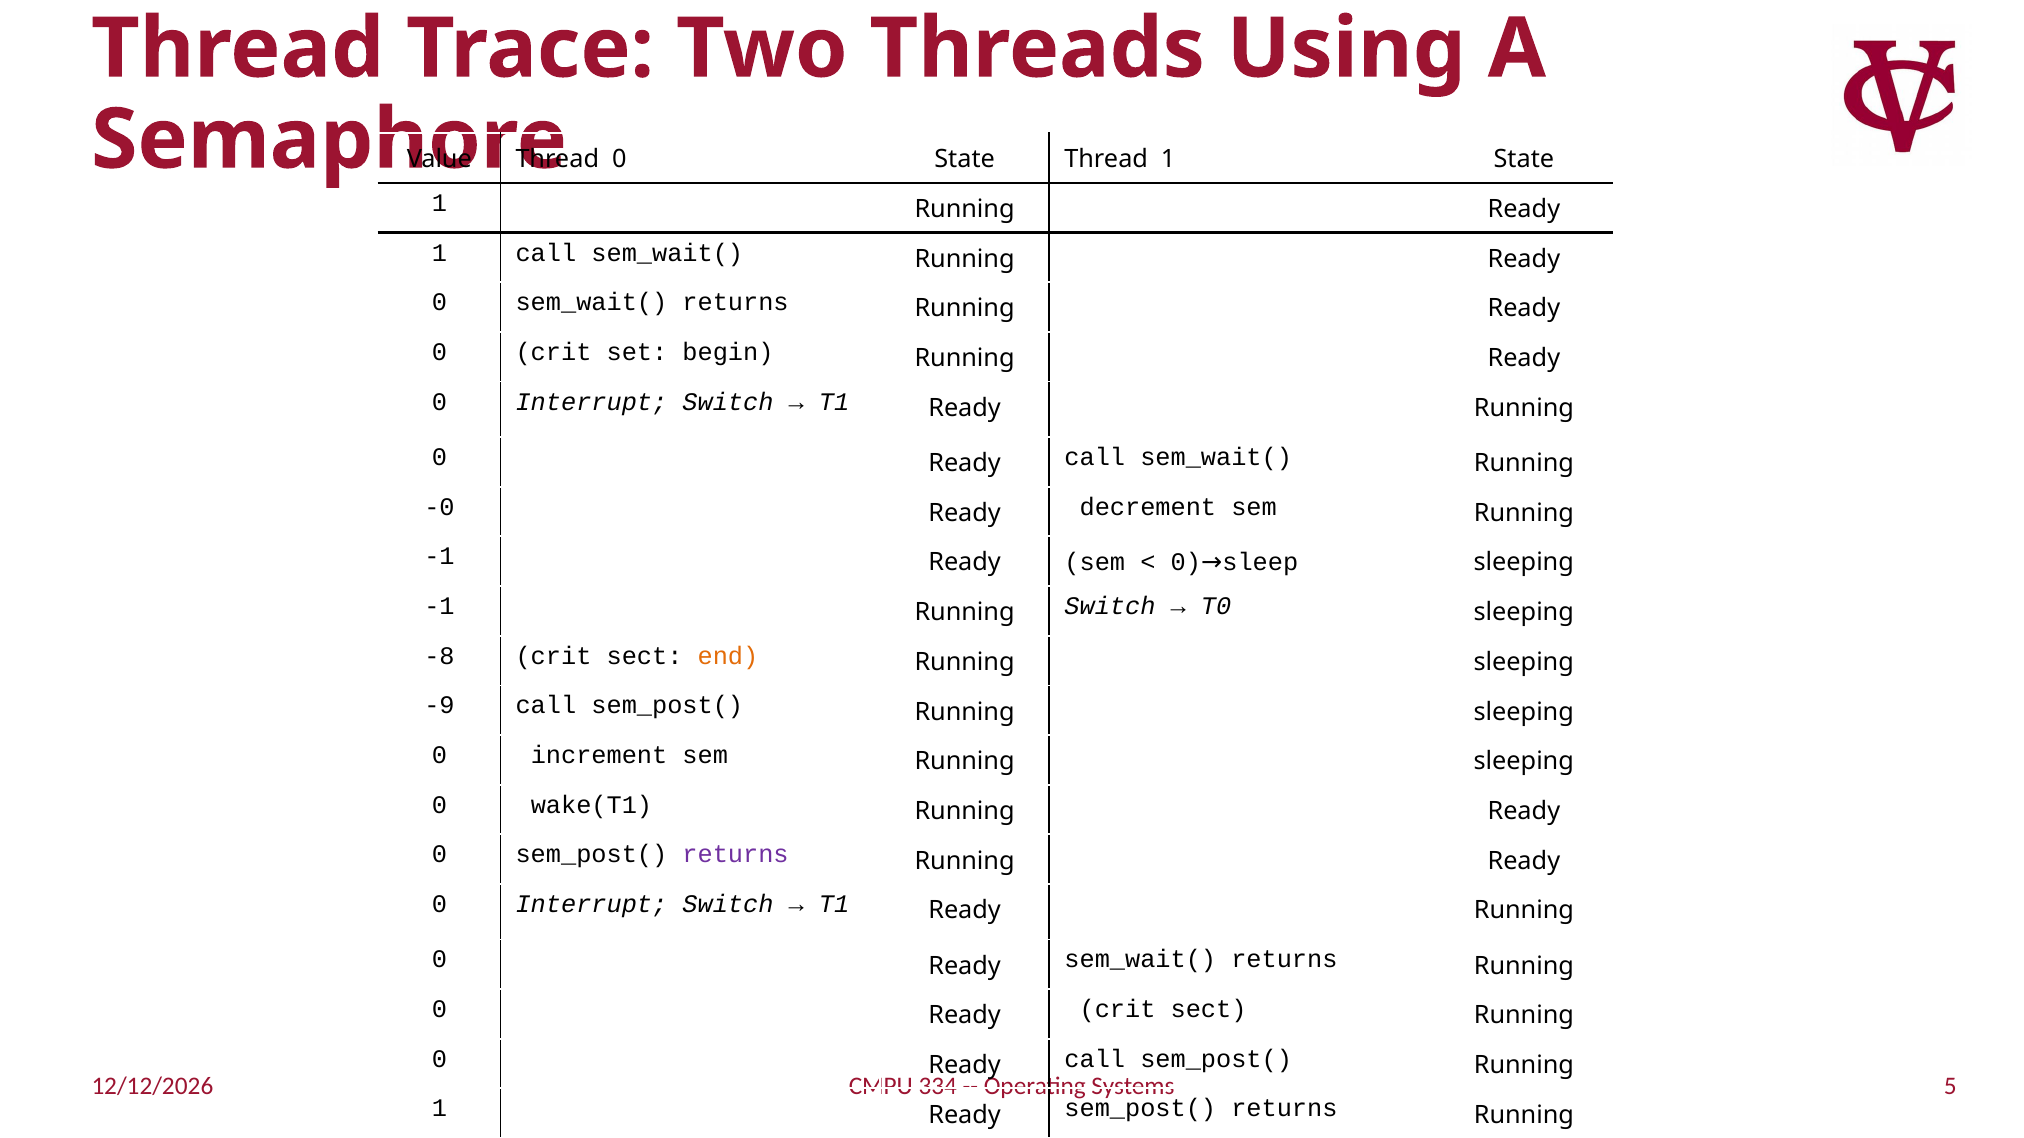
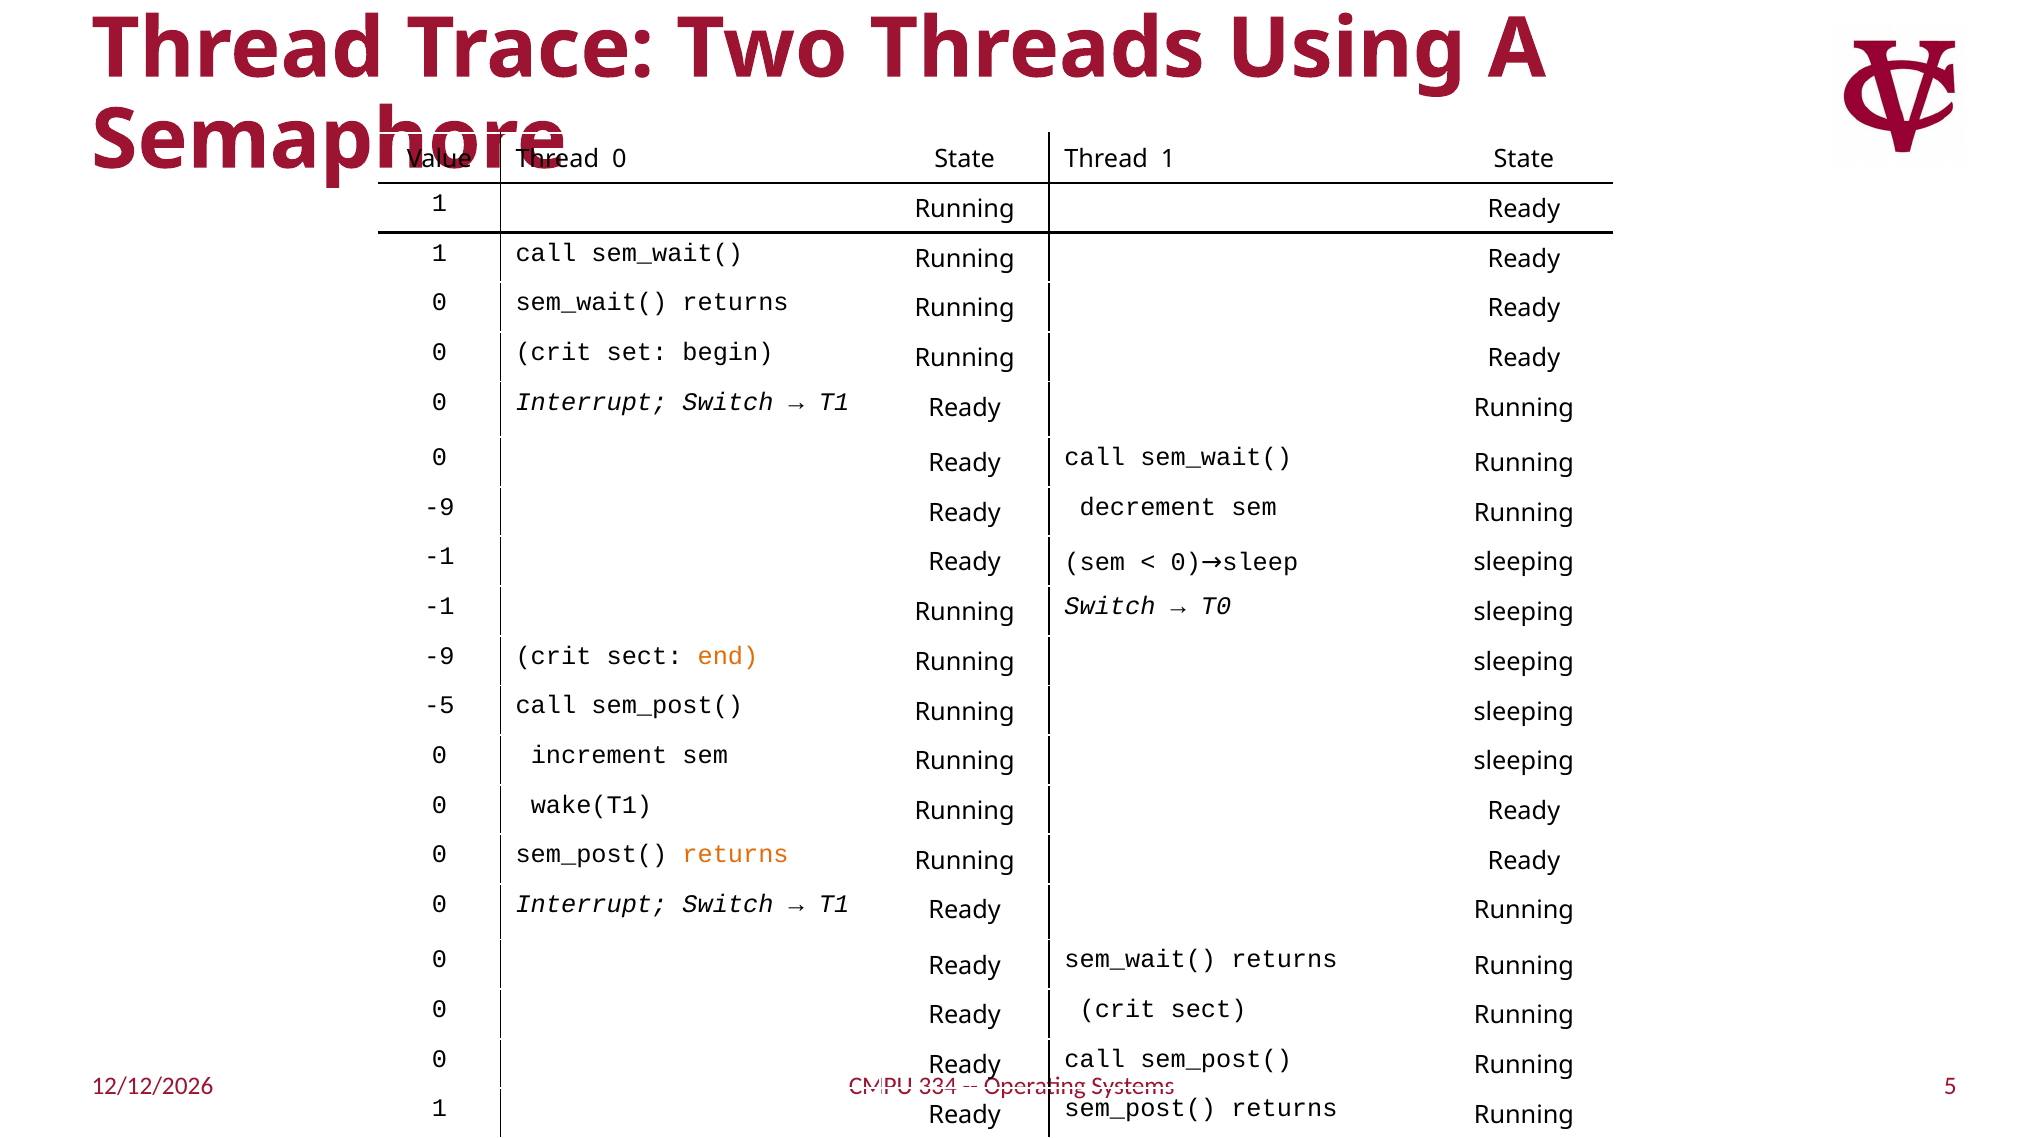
-0 at (439, 507): -0 -> -9
-8 at (439, 656): -8 -> -9
-9: -9 -> -5
returns at (736, 855) colour: purple -> orange
